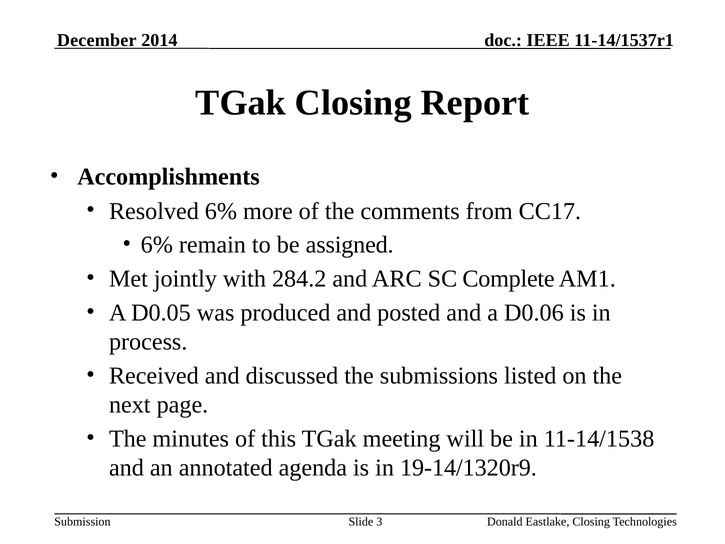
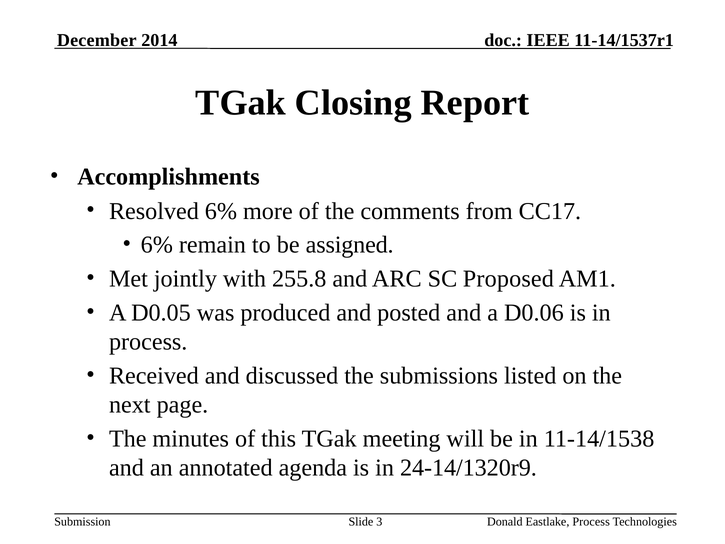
284.2: 284.2 -> 255.8
Complete: Complete -> Proposed
19-14/1320r9: 19-14/1320r9 -> 24-14/1320r9
Eastlake Closing: Closing -> Process
